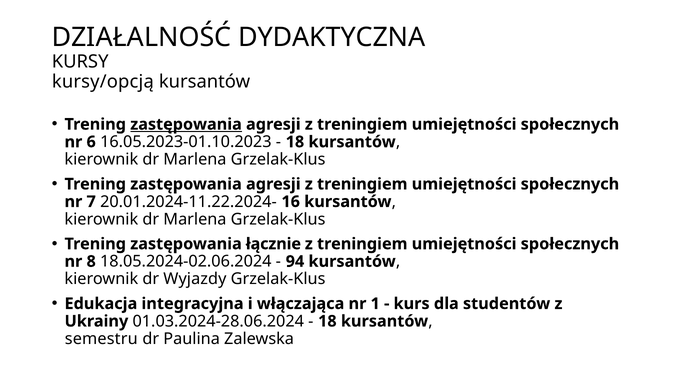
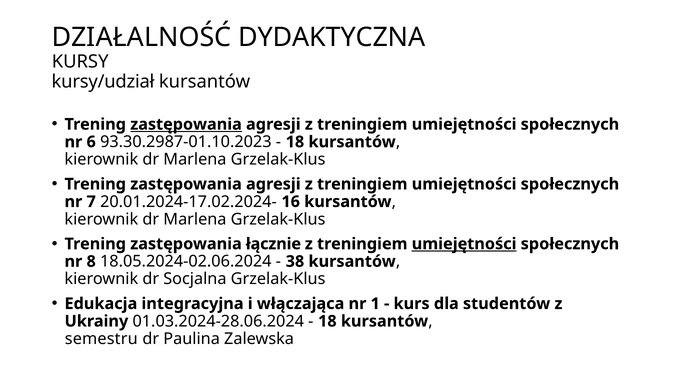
kursy/opcją: kursy/opcją -> kursy/udział
16.05.2023-01.10.2023: 16.05.2023-01.10.2023 -> 93.30.2987-01.10.2023
20.01.2024-11.22.2024-: 20.01.2024-11.22.2024- -> 20.01.2024-17.02.2024-
umiejętności at (464, 244) underline: none -> present
94: 94 -> 38
Wyjazdy: Wyjazdy -> Socjalna
